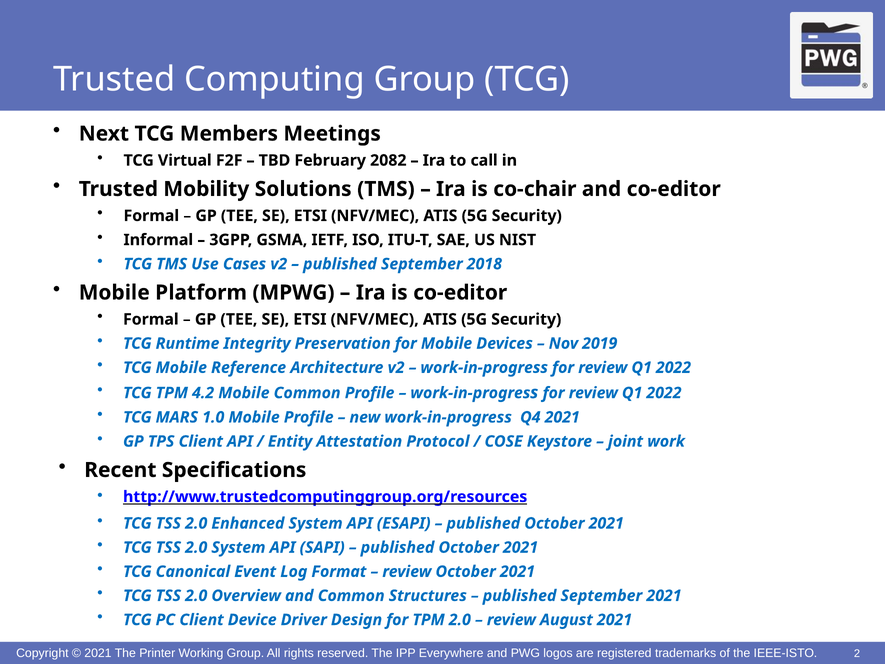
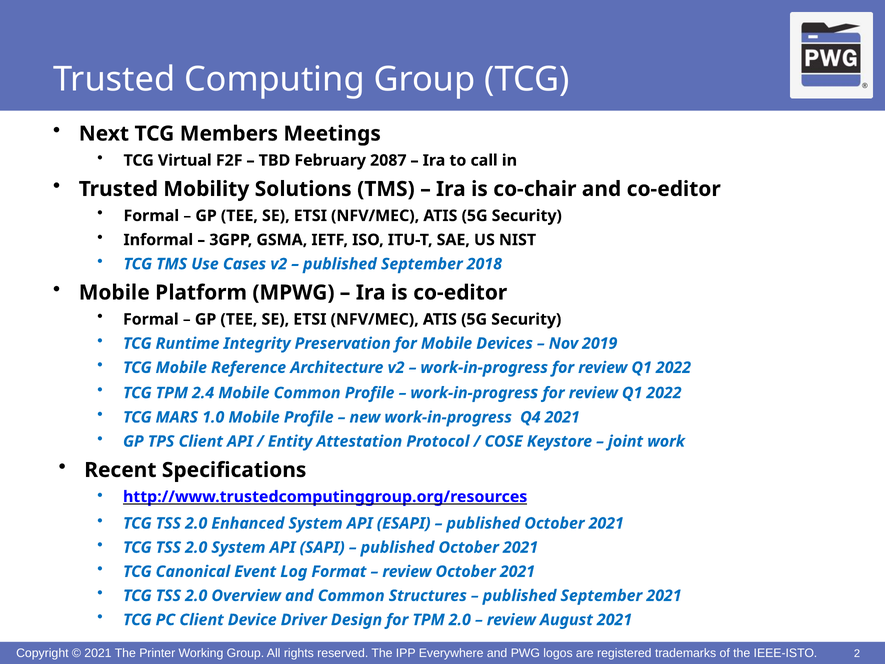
2082: 2082 -> 2087
4.2: 4.2 -> 2.4
